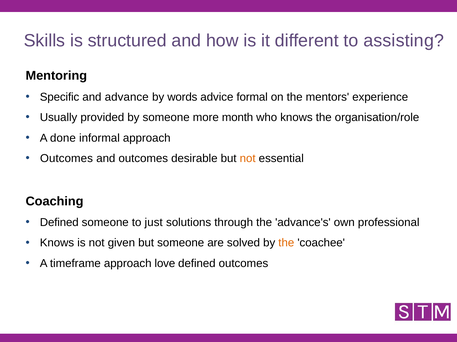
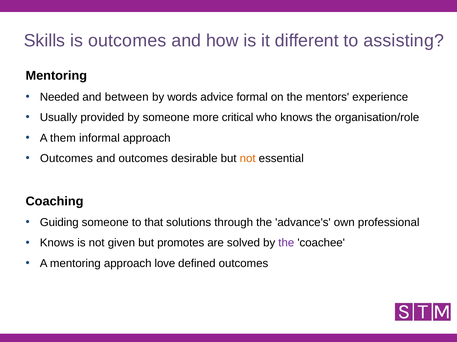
is structured: structured -> outcomes
Specific: Specific -> Needed
advance: advance -> between
month: month -> critical
done: done -> them
Defined at (59, 223): Defined -> Guiding
just: just -> that
but someone: someone -> promotes
the at (286, 243) colour: orange -> purple
A timeframe: timeframe -> mentoring
